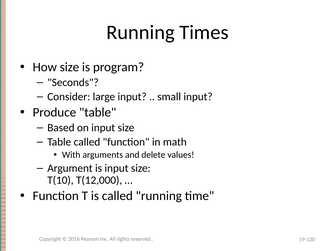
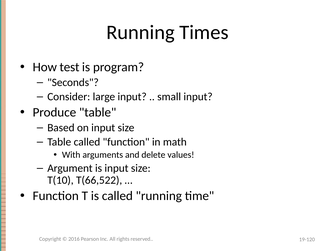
How size: size -> test
T(12,000: T(12,000 -> T(66,522
